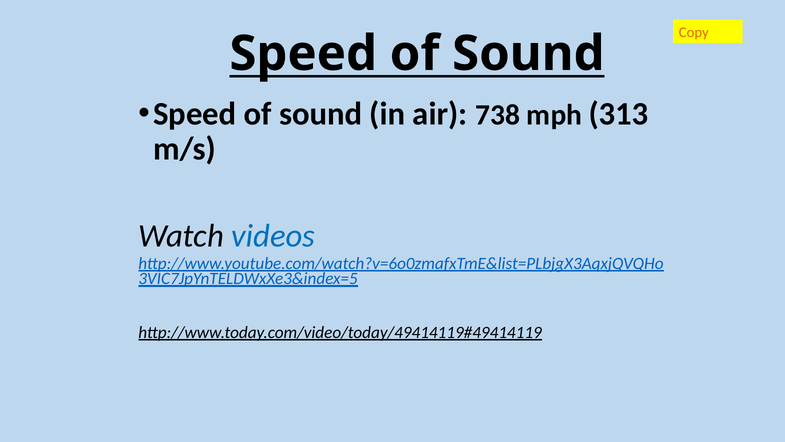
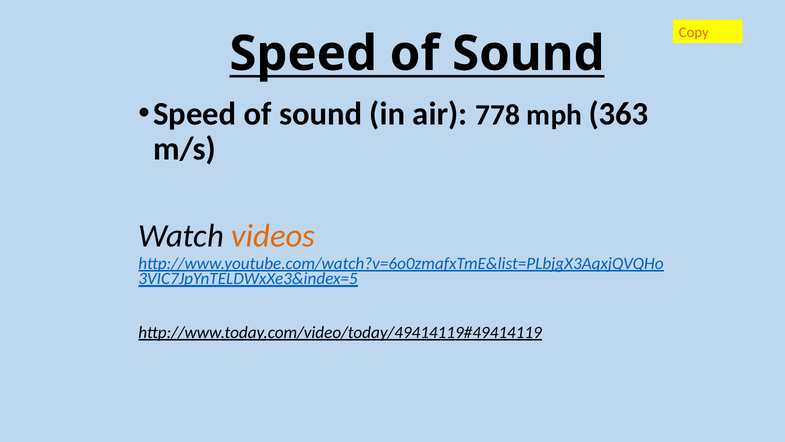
738: 738 -> 778
313: 313 -> 363
videos colour: blue -> orange
